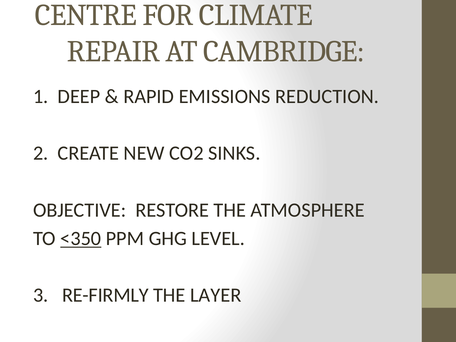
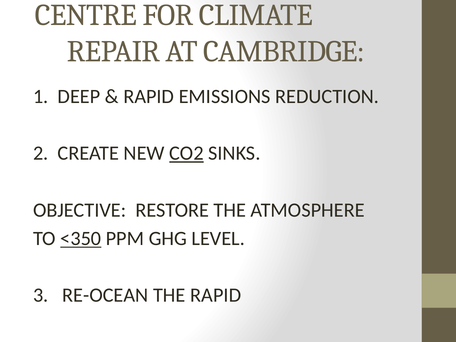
CO2 underline: none -> present
RE-FIRMLY: RE-FIRMLY -> RE-OCEAN
THE LAYER: LAYER -> RAPID
